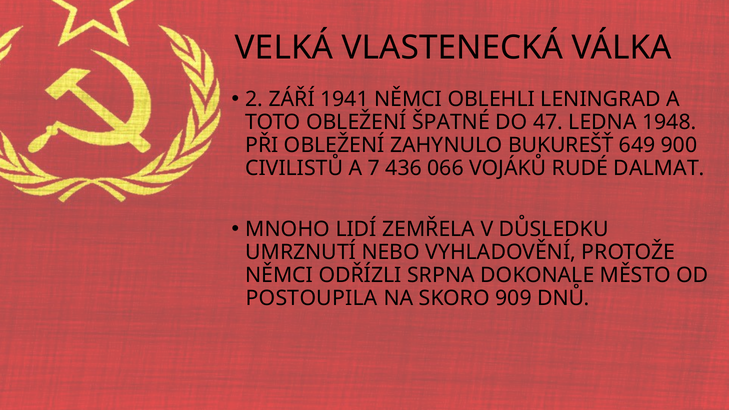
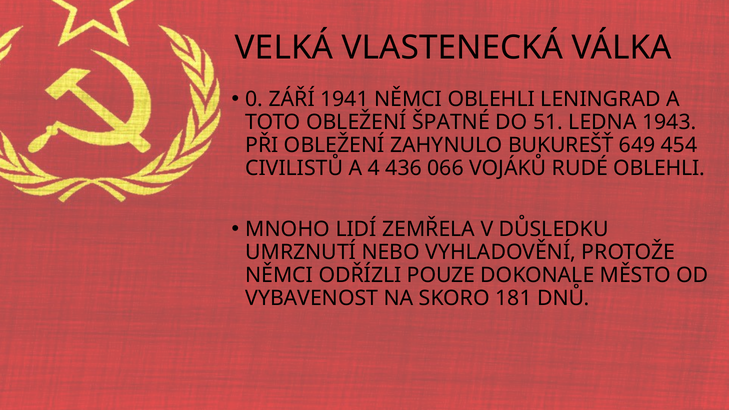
2: 2 -> 0
47: 47 -> 51
1948: 1948 -> 1943
900: 900 -> 454
7: 7 -> 4
RUDÉ DALMAT: DALMAT -> OBLEHLI
SRPNA: SRPNA -> POUZE
POSTOUPILA: POSTOUPILA -> VYBAVENOST
909: 909 -> 181
